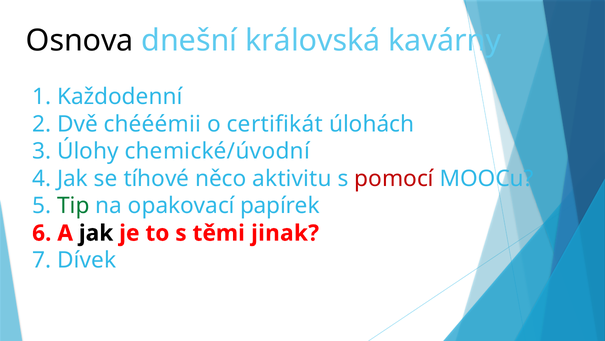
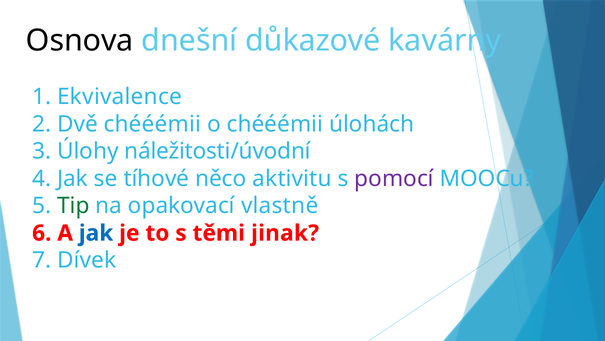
královská: královská -> důkazové
Každodenní: Každodenní -> Ekvivalence
o certifikát: certifikát -> chééémii
chemické/úvodní: chemické/úvodní -> náležitosti/úvodní
pomocí colour: red -> purple
papírek: papírek -> vlastně
jak at (96, 233) colour: black -> blue
